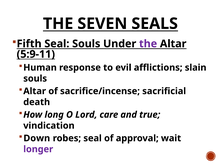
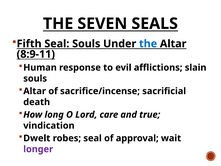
the at (148, 44) colour: purple -> blue
5:9-11: 5:9-11 -> 8:9-11
Down: Down -> Dwelt
